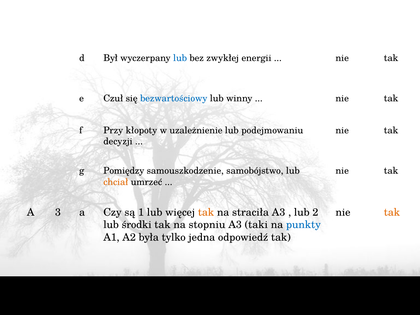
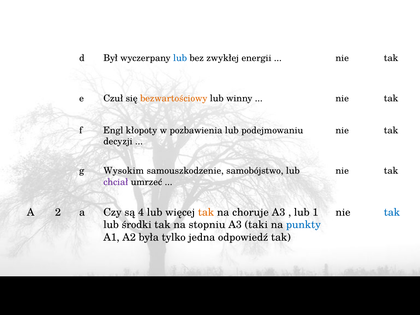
bezwartościowy colour: blue -> orange
Przy: Przy -> Engl
uzależnienie: uzależnienie -> pozbawienia
Pomiędzy: Pomiędzy -> Wysokim
chciał colour: orange -> purple
3: 3 -> 2
1: 1 -> 4
straciła: straciła -> choruje
2: 2 -> 1
tak at (392, 212) colour: orange -> blue
